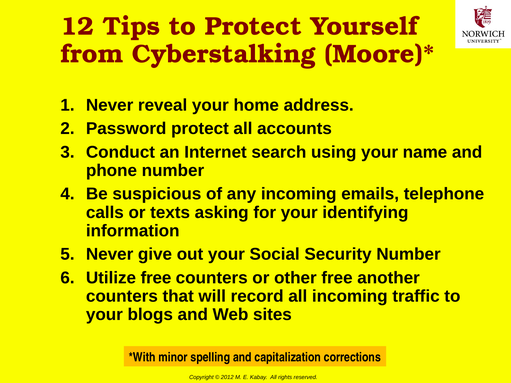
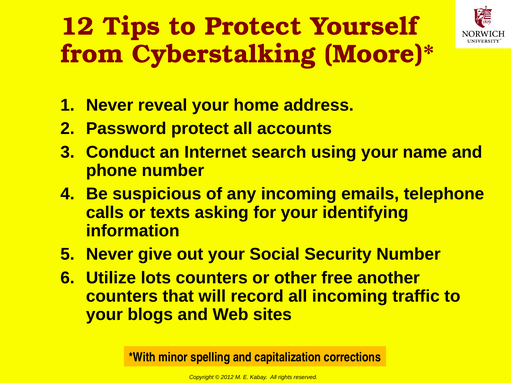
Utilize free: free -> lots
